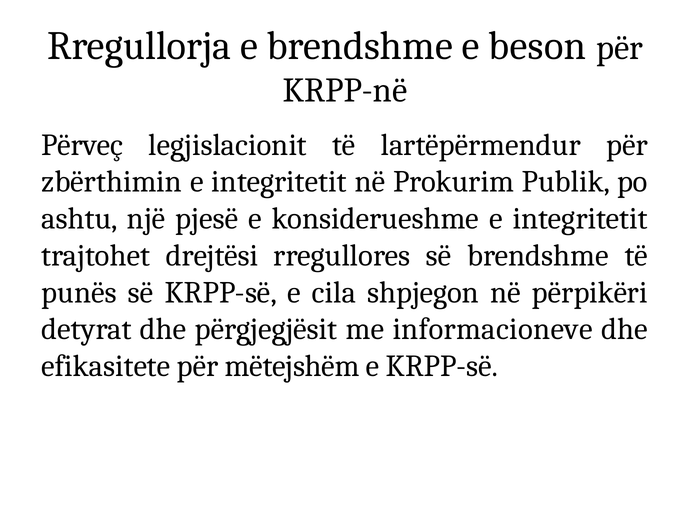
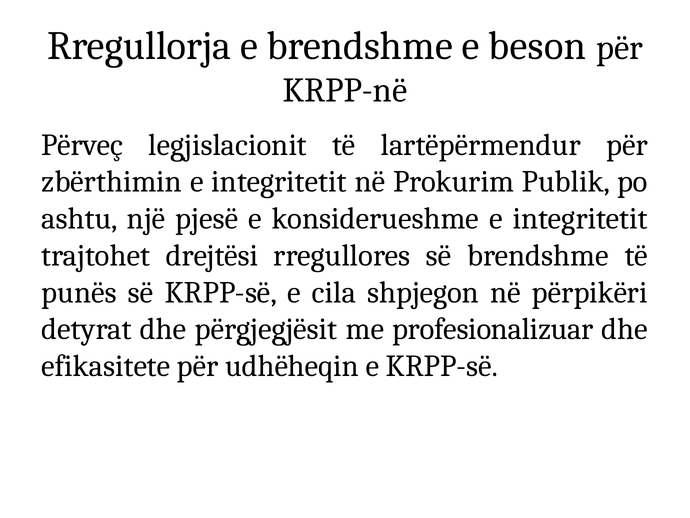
informacioneve: informacioneve -> profesionalizuar
mëtejshëm: mëtejshëm -> udhëheqin
